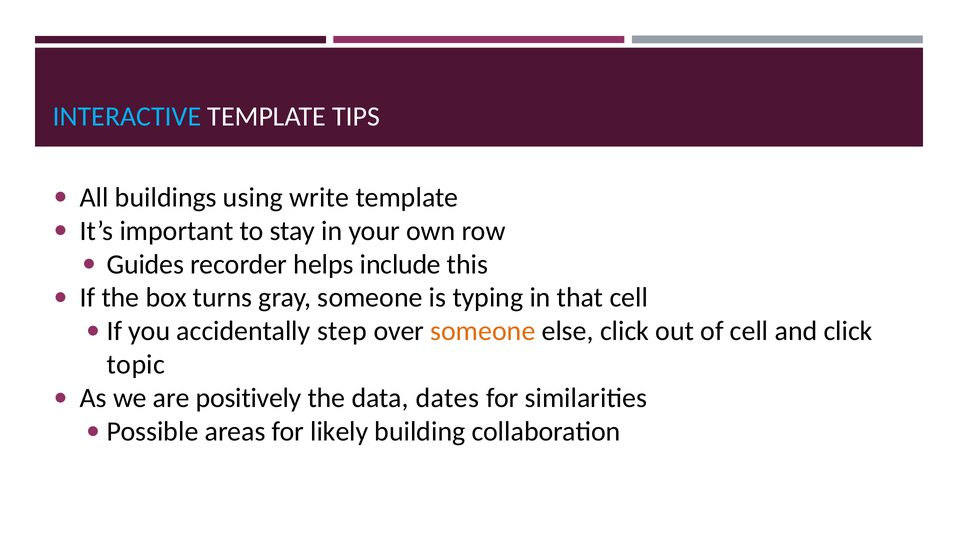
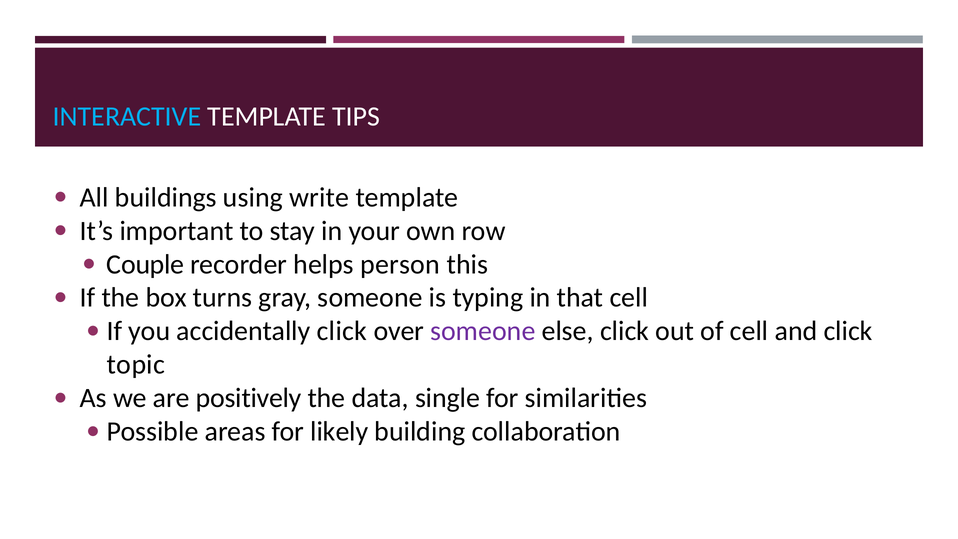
Guides: Guides -> Couple
include: include -> person
accidentally step: step -> click
someone at (483, 331) colour: orange -> purple
dates: dates -> single
